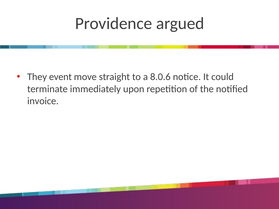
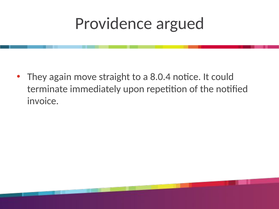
event: event -> again
8.0.6: 8.0.6 -> 8.0.4
